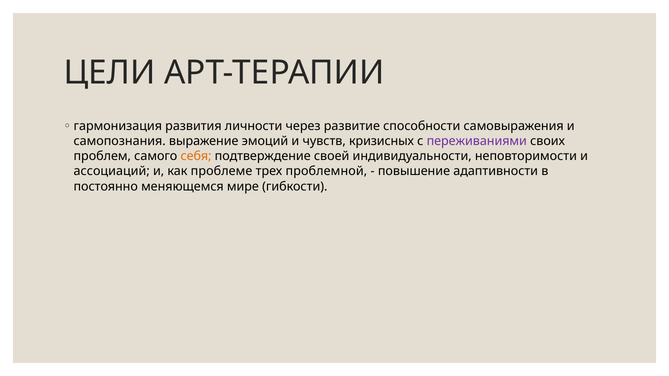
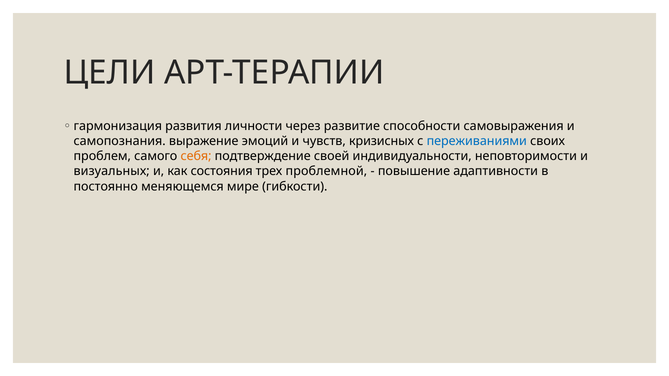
переживаниями colour: purple -> blue
ассоциаций: ассоциаций -> визуальных
проблеме: проблеме -> состояния
